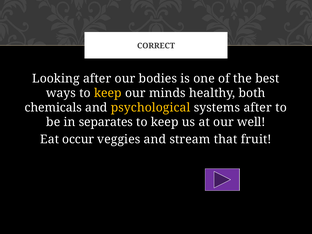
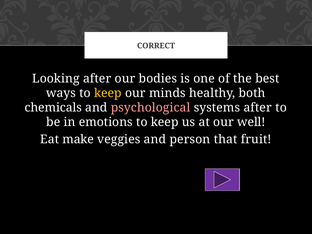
psychological colour: yellow -> pink
separates: separates -> emotions
occur: occur -> make
stream: stream -> person
